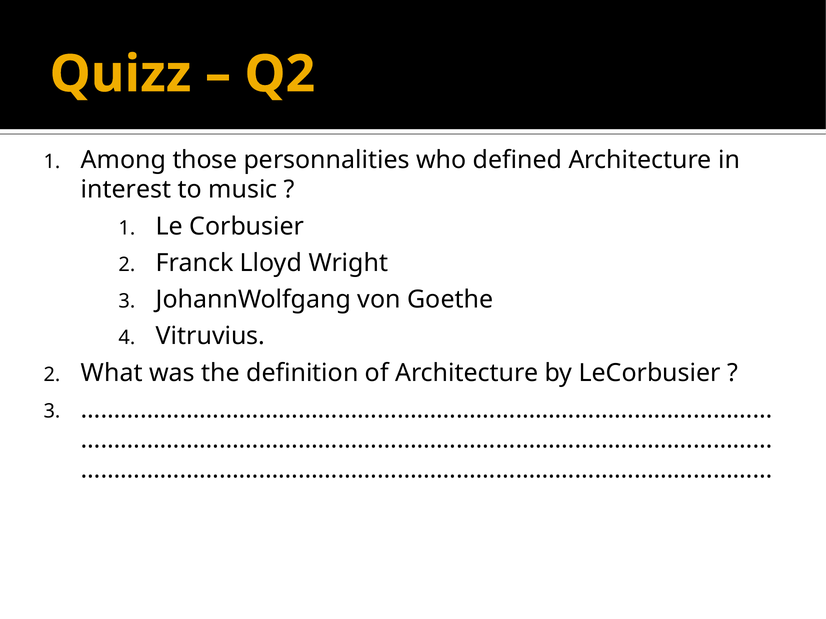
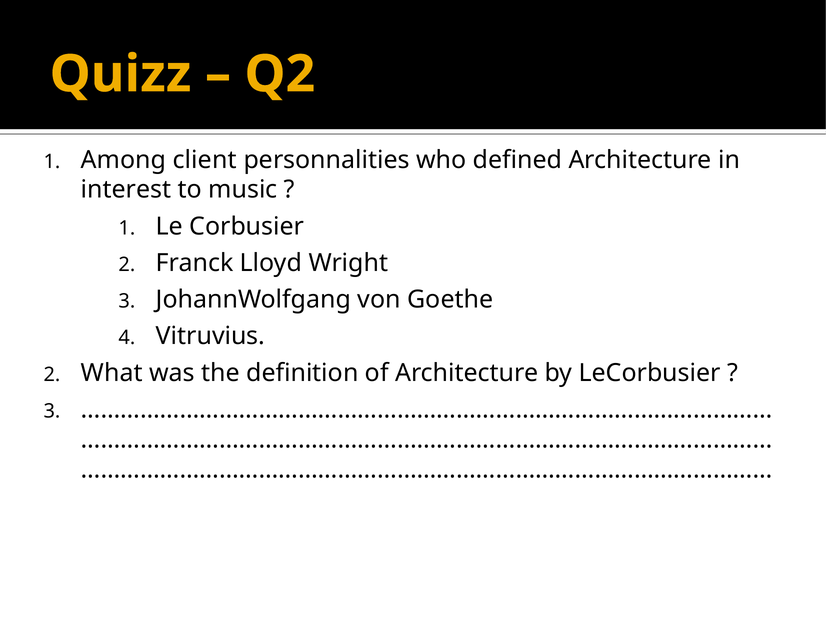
those: those -> client
